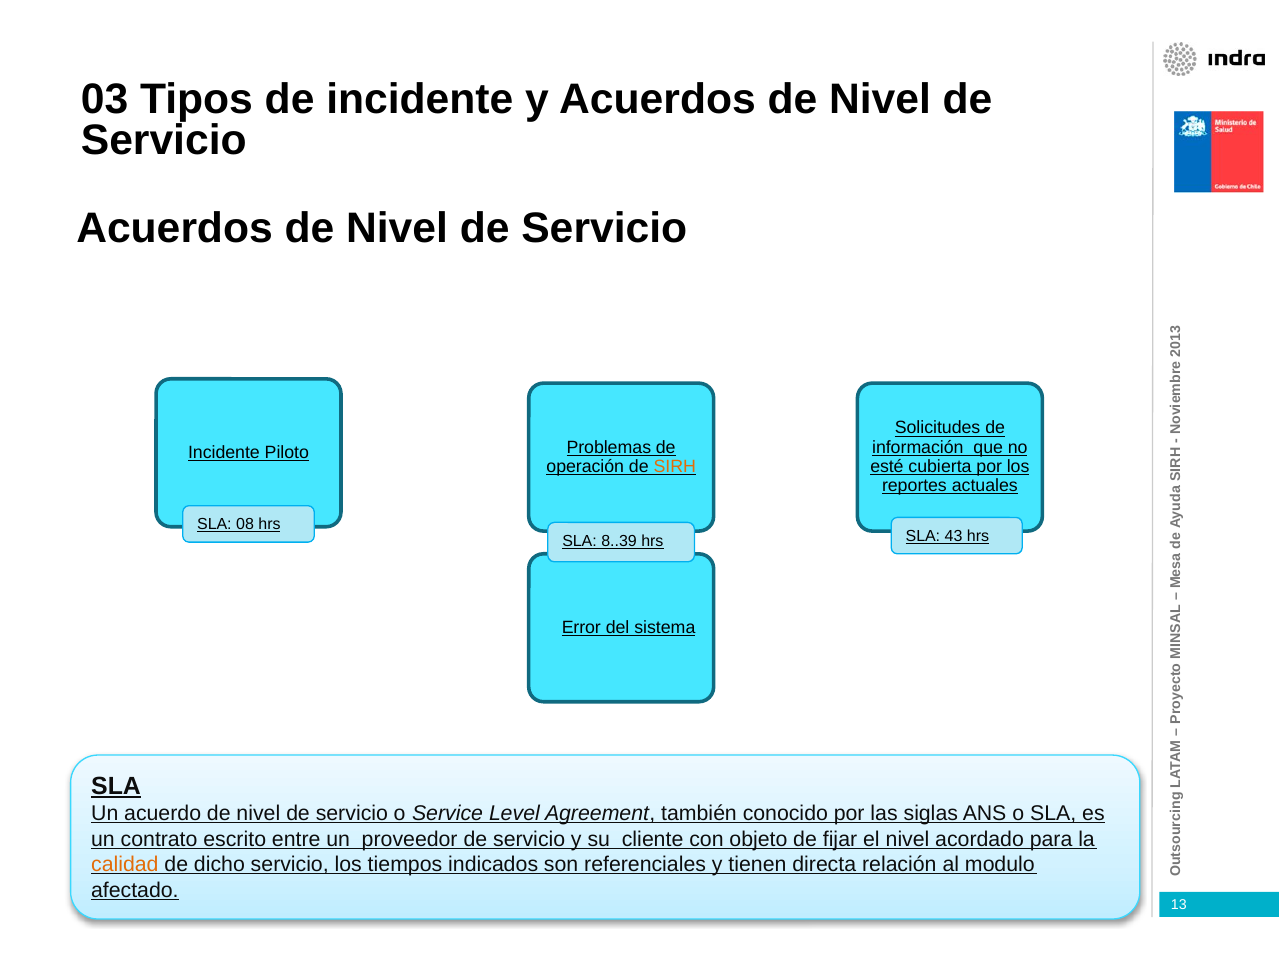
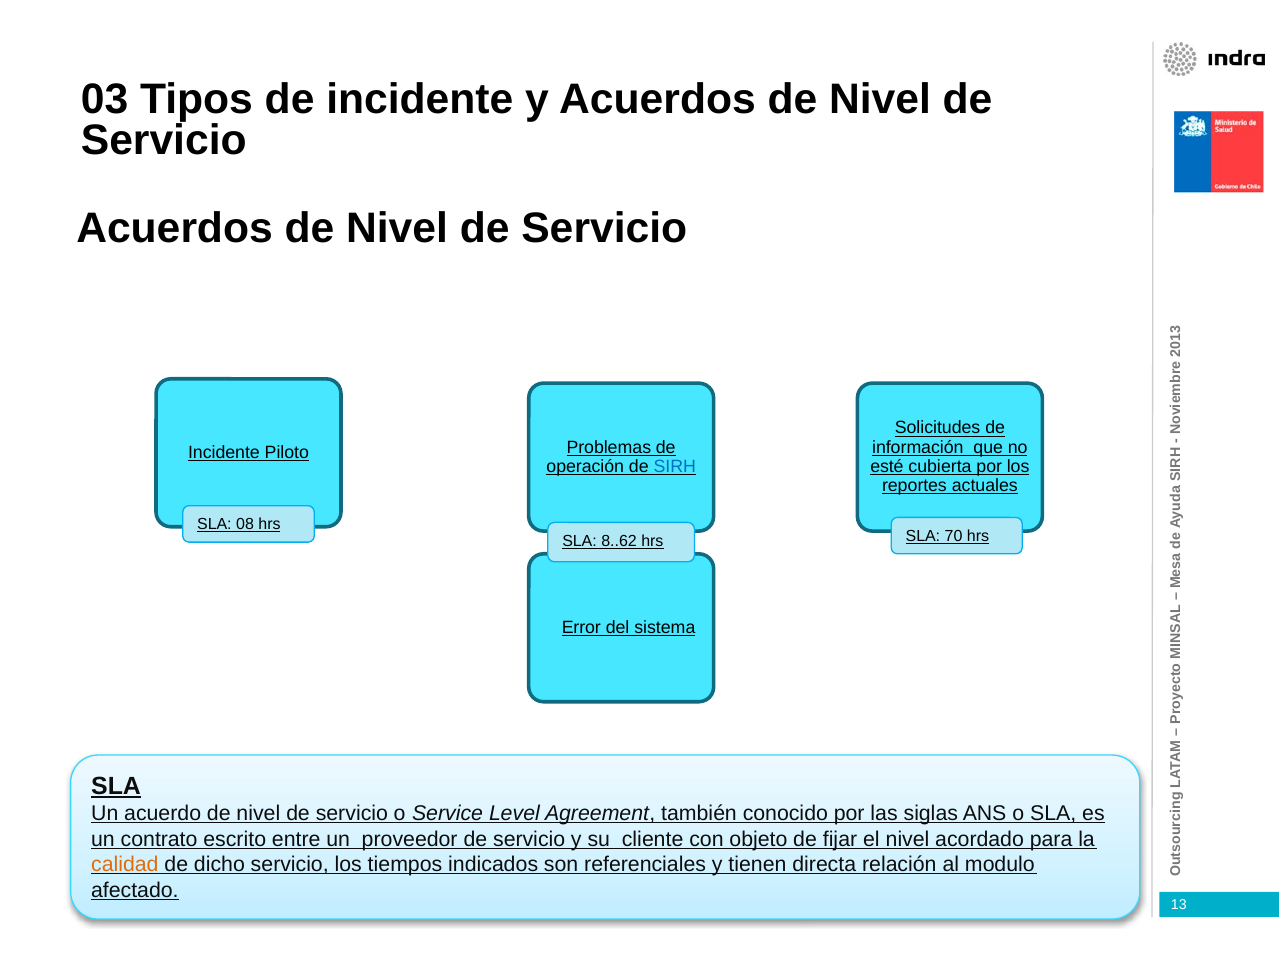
SIRH colour: orange -> blue
43: 43 -> 70
8..39: 8..39 -> 8..62
